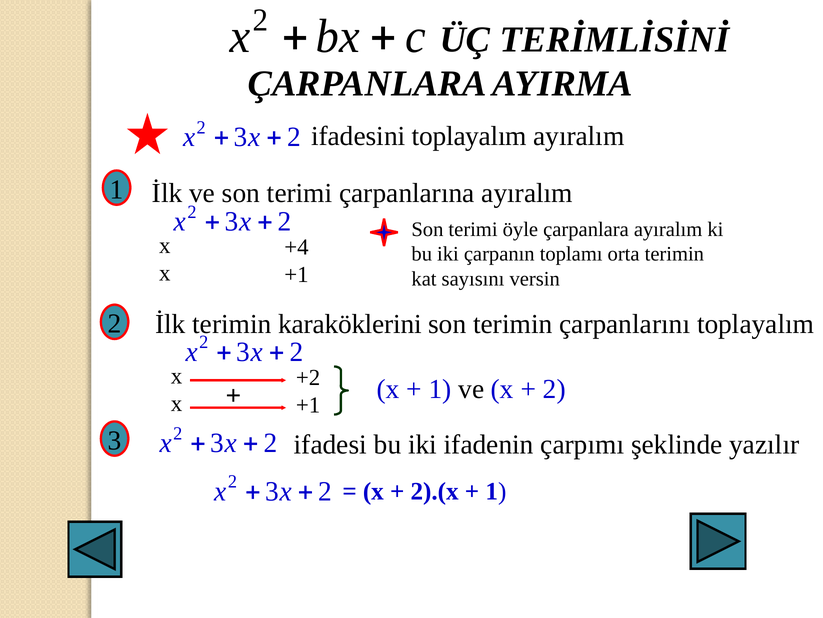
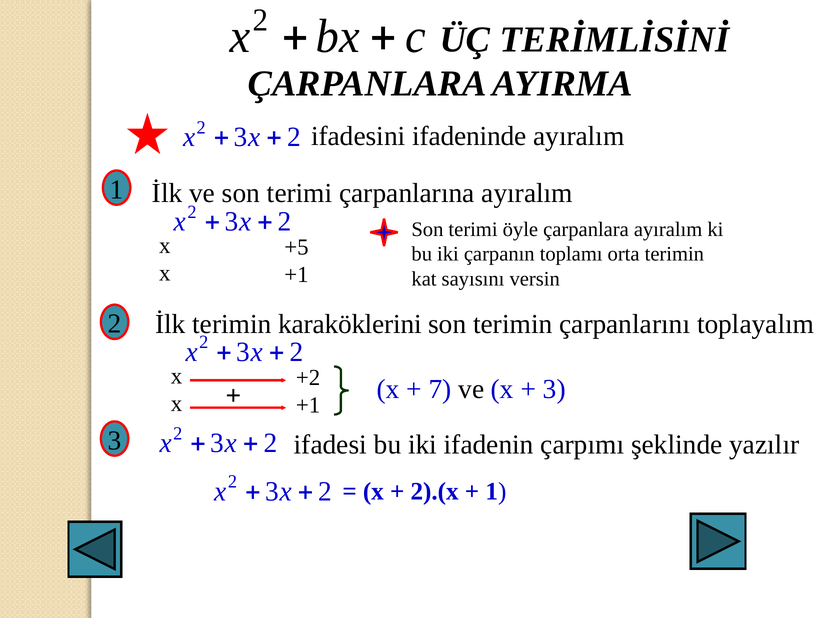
ifadesini toplayalım: toplayalım -> ifadeninde
+4: +4 -> +5
1 at (440, 388): 1 -> 7
2 at (554, 388): 2 -> 3
